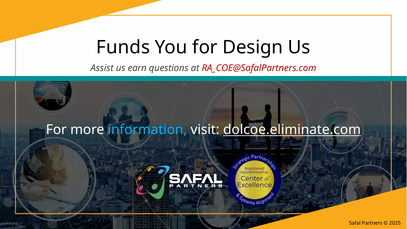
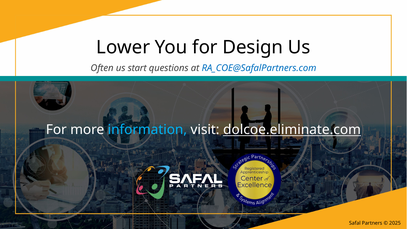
Funds: Funds -> Lower
Assist: Assist -> Often
earn: earn -> start
RA_COE@SafalPartners.com colour: red -> blue
